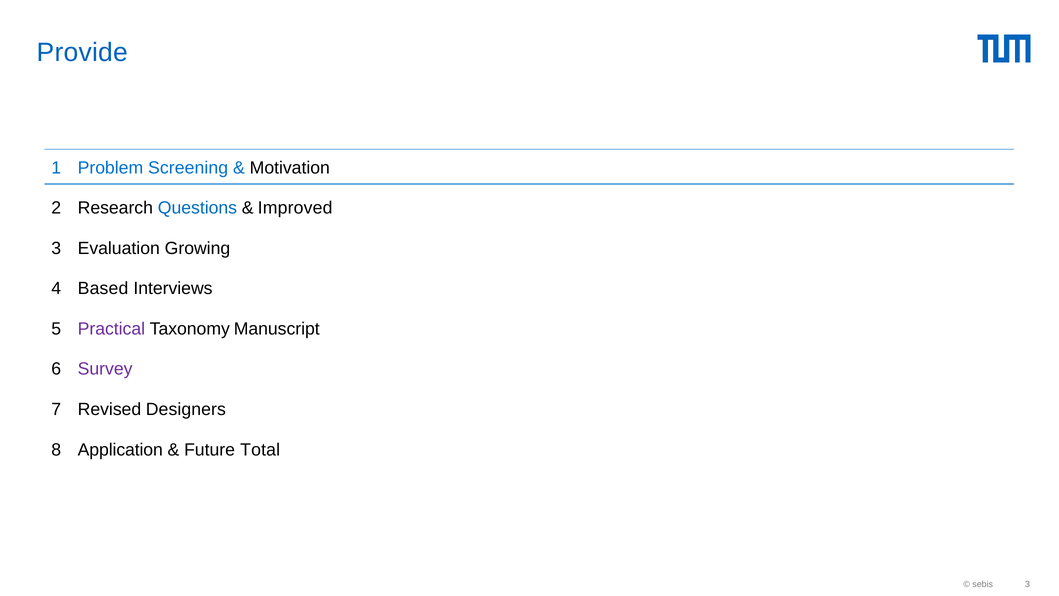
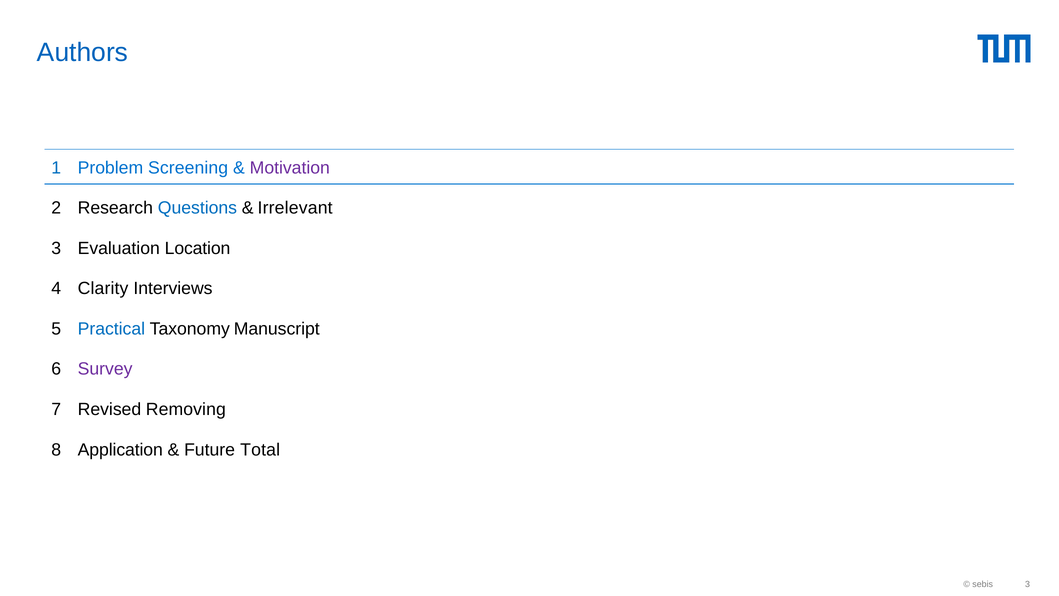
Provide: Provide -> Authors
Motivation colour: black -> purple
Improved: Improved -> Irrelevant
Growing: Growing -> Location
Based: Based -> Clarity
Practical colour: purple -> blue
Designers: Designers -> Removing
